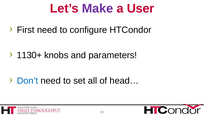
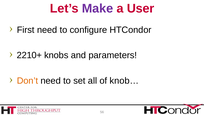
1130+: 1130+ -> 2210+
Don’t colour: blue -> orange
head…: head… -> knob…
